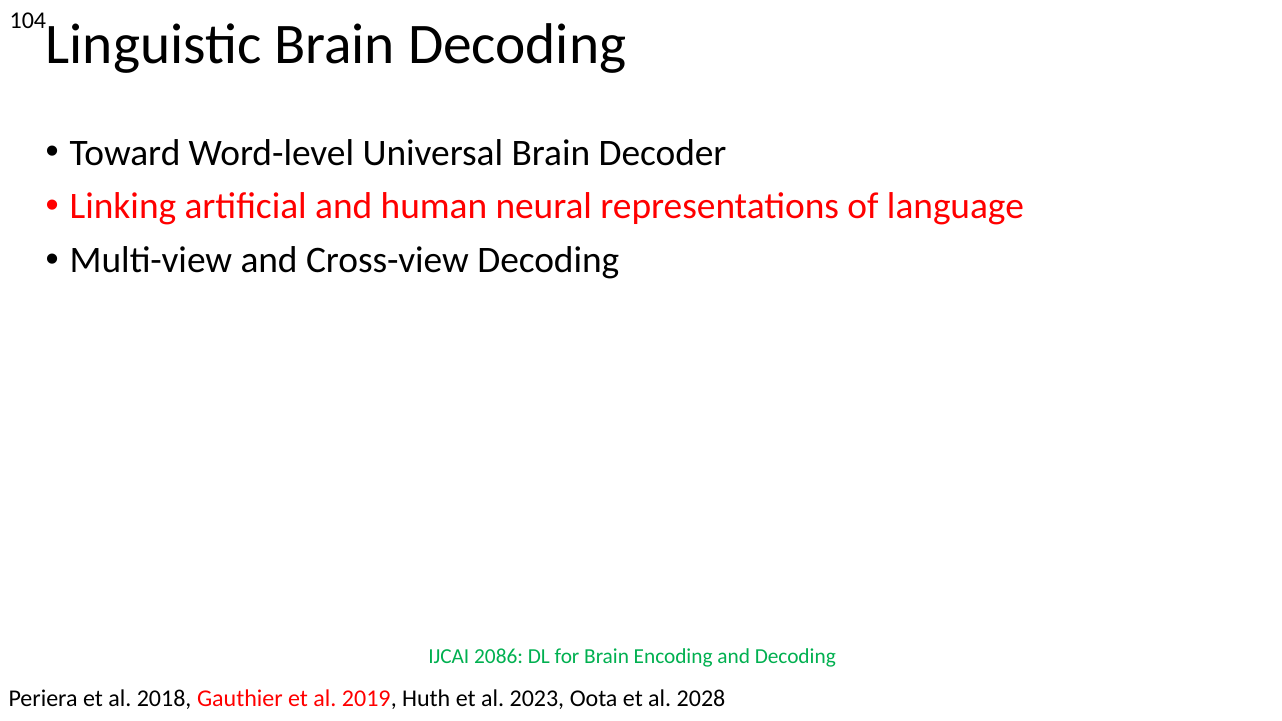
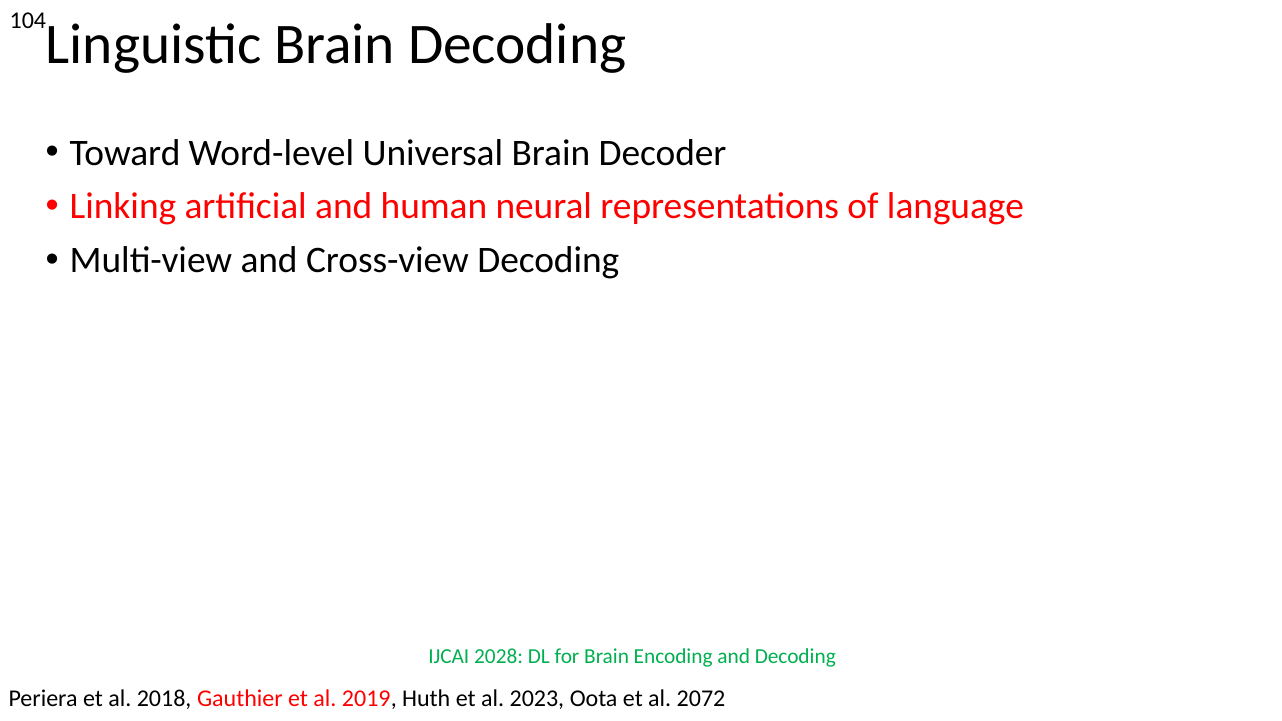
2086: 2086 -> 2028
2028: 2028 -> 2072
